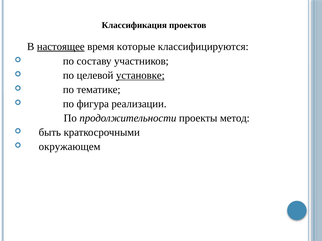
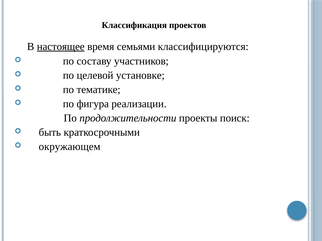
которые: которые -> семьями
установке underline: present -> none
метод: метод -> поиск
